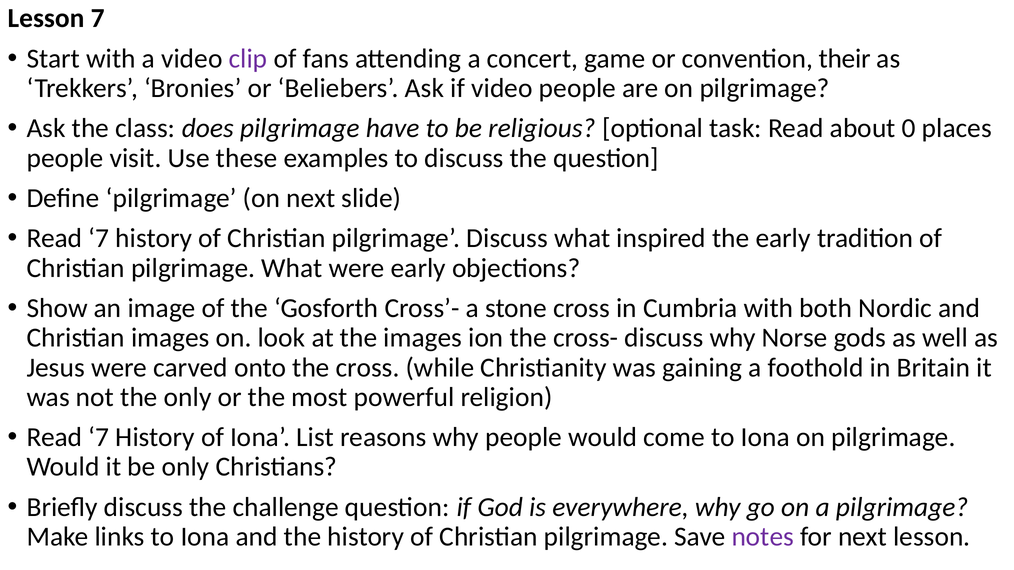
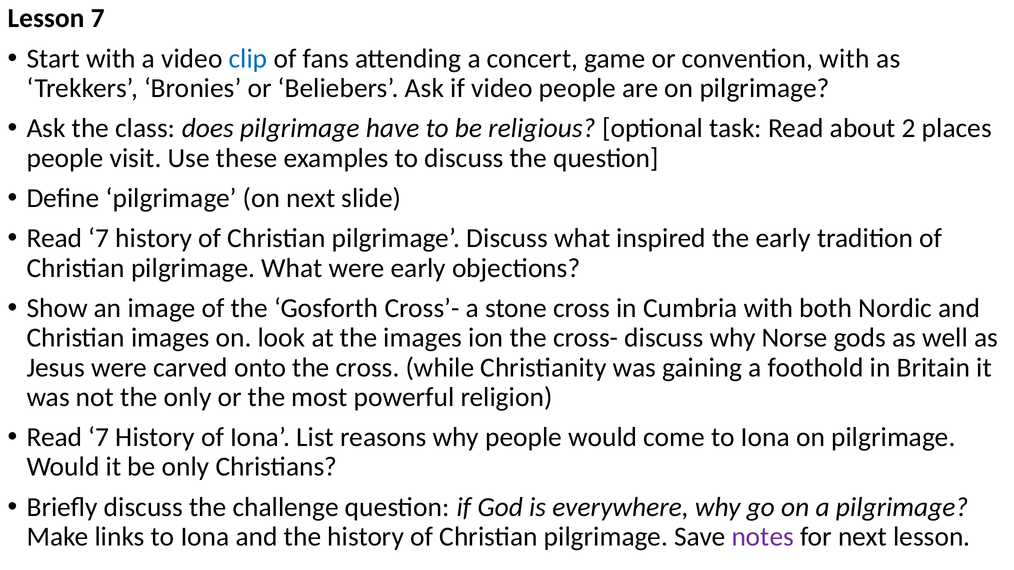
clip colour: purple -> blue
convention their: their -> with
0: 0 -> 2
